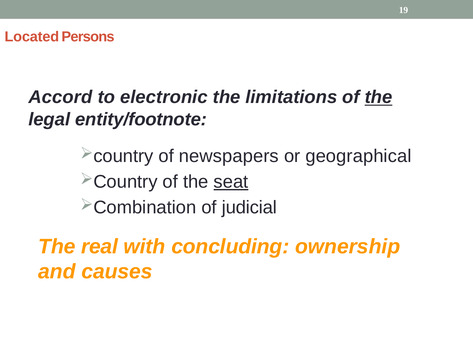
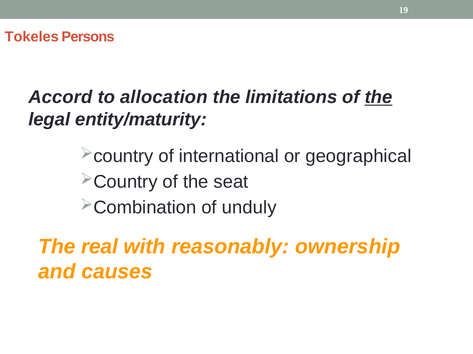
Located: Located -> Tokeles
electronic: electronic -> allocation
entity/footnote: entity/footnote -> entity/maturity
newspapers: newspapers -> international
seat underline: present -> none
judicial: judicial -> unduly
concluding: concluding -> reasonably
